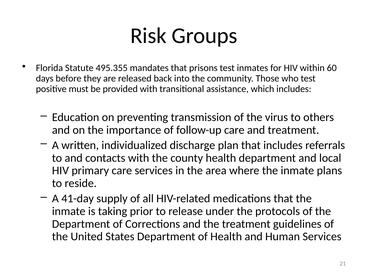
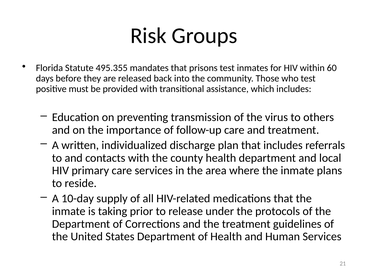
41-day: 41-day -> 10-day
